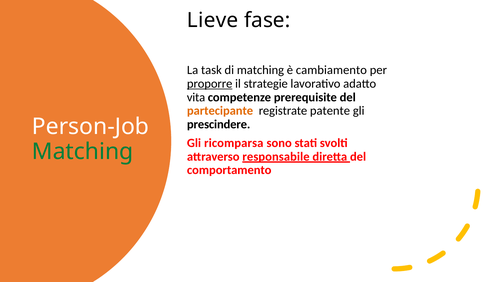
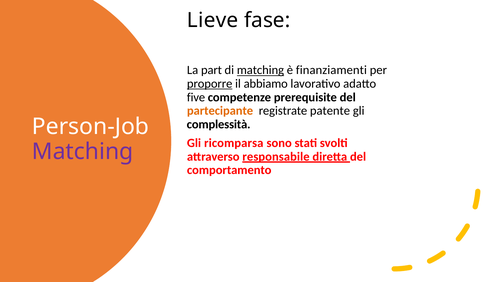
task: task -> part
matching at (260, 70) underline: none -> present
cambiamento: cambiamento -> finanziamenti
strategie: strategie -> abbiamo
vita: vita -> five
prescindere: prescindere -> complessità
Matching at (83, 151) colour: green -> purple
